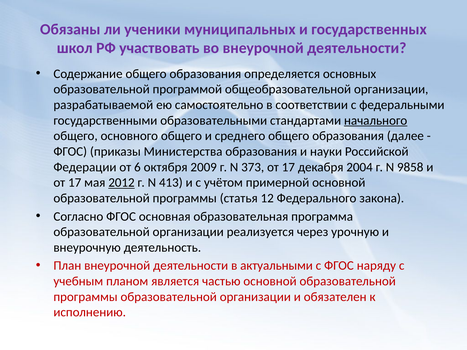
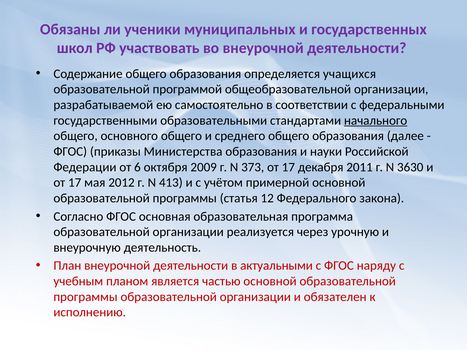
основных: основных -> учащихся
2004: 2004 -> 2011
9858: 9858 -> 3630
2012 underline: present -> none
